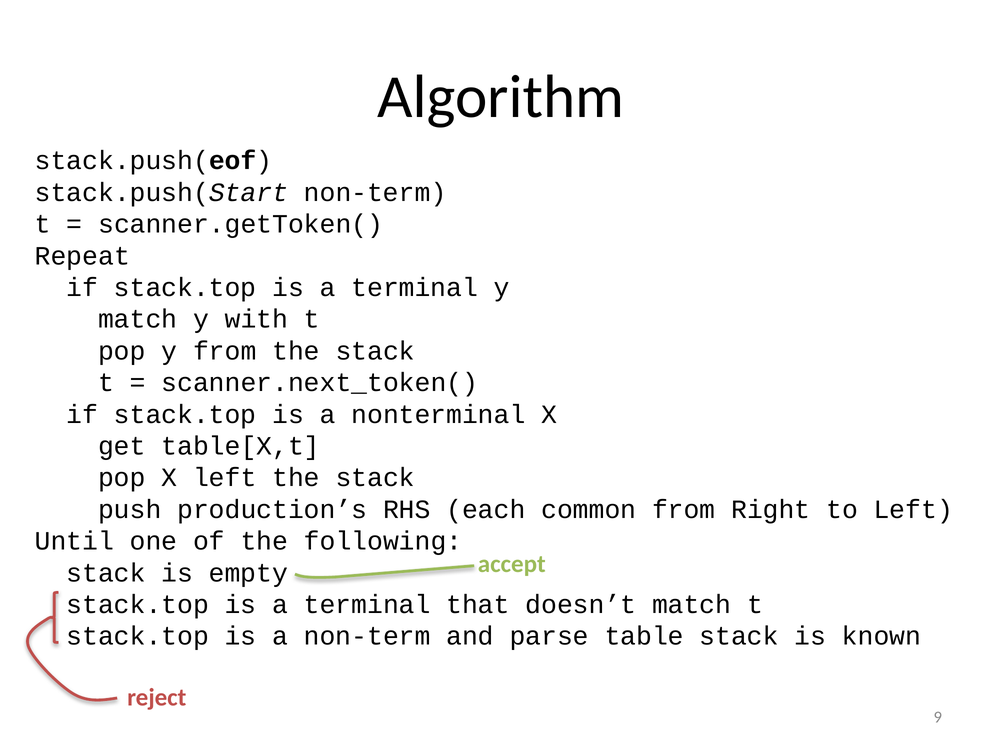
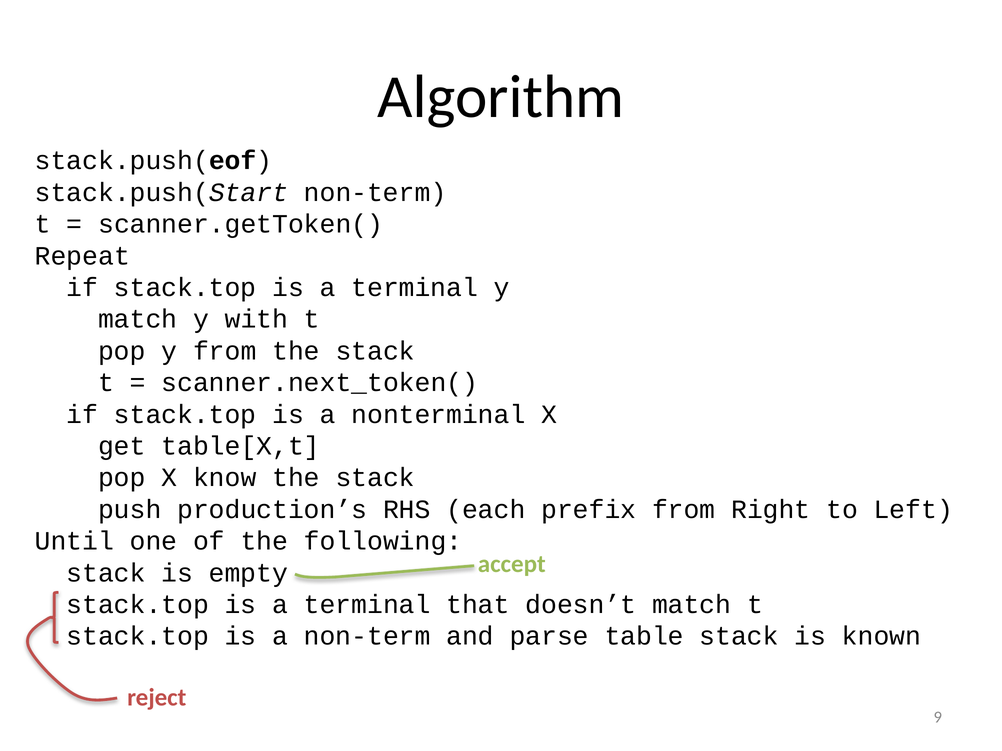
X left: left -> know
common: common -> prefix
